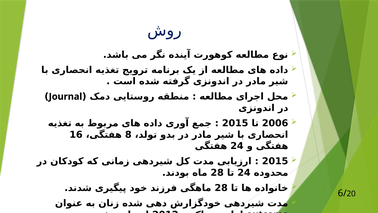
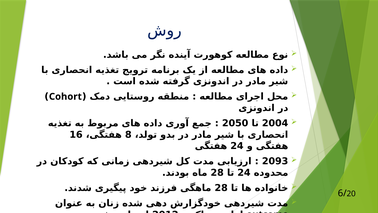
Journal: Journal -> Cohort
2015 at (235, 123): 2015 -> 2050
2006: 2006 -> 2004
2015 at (275, 161): 2015 -> 2093
